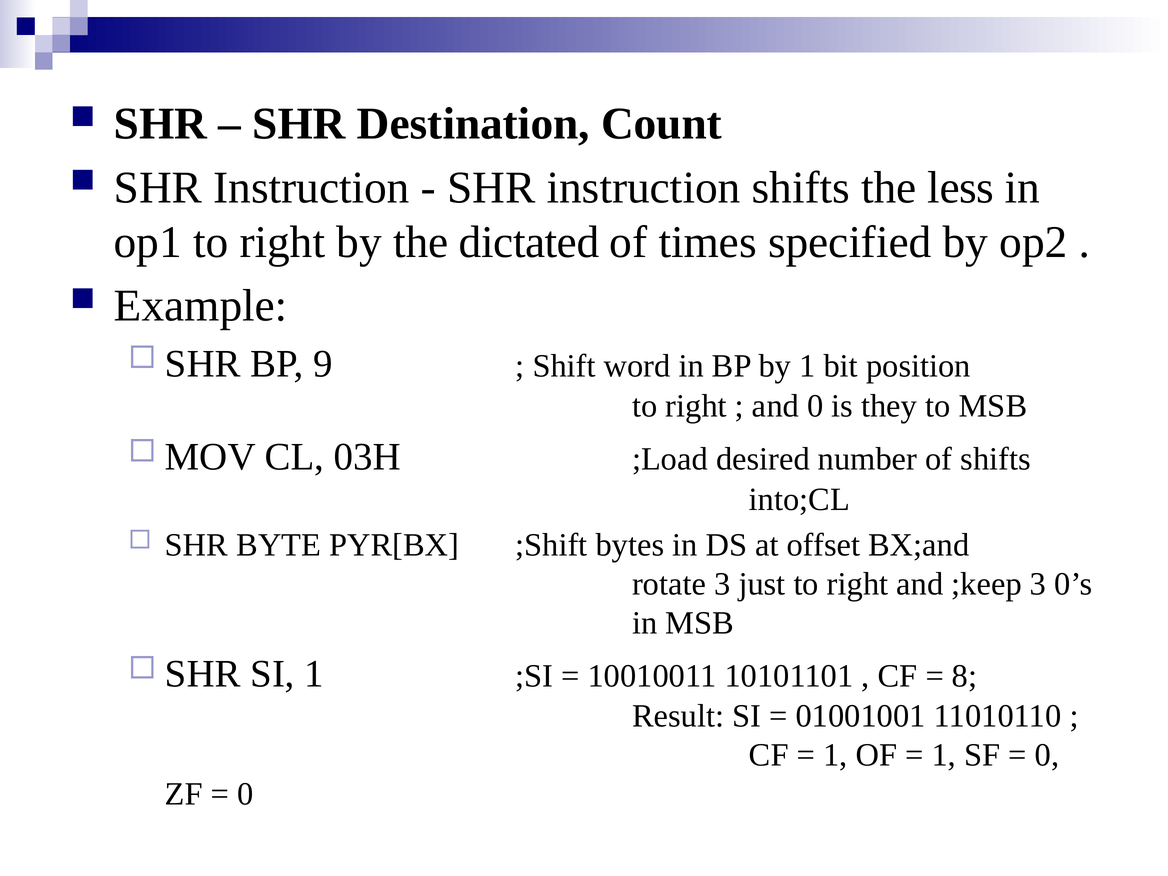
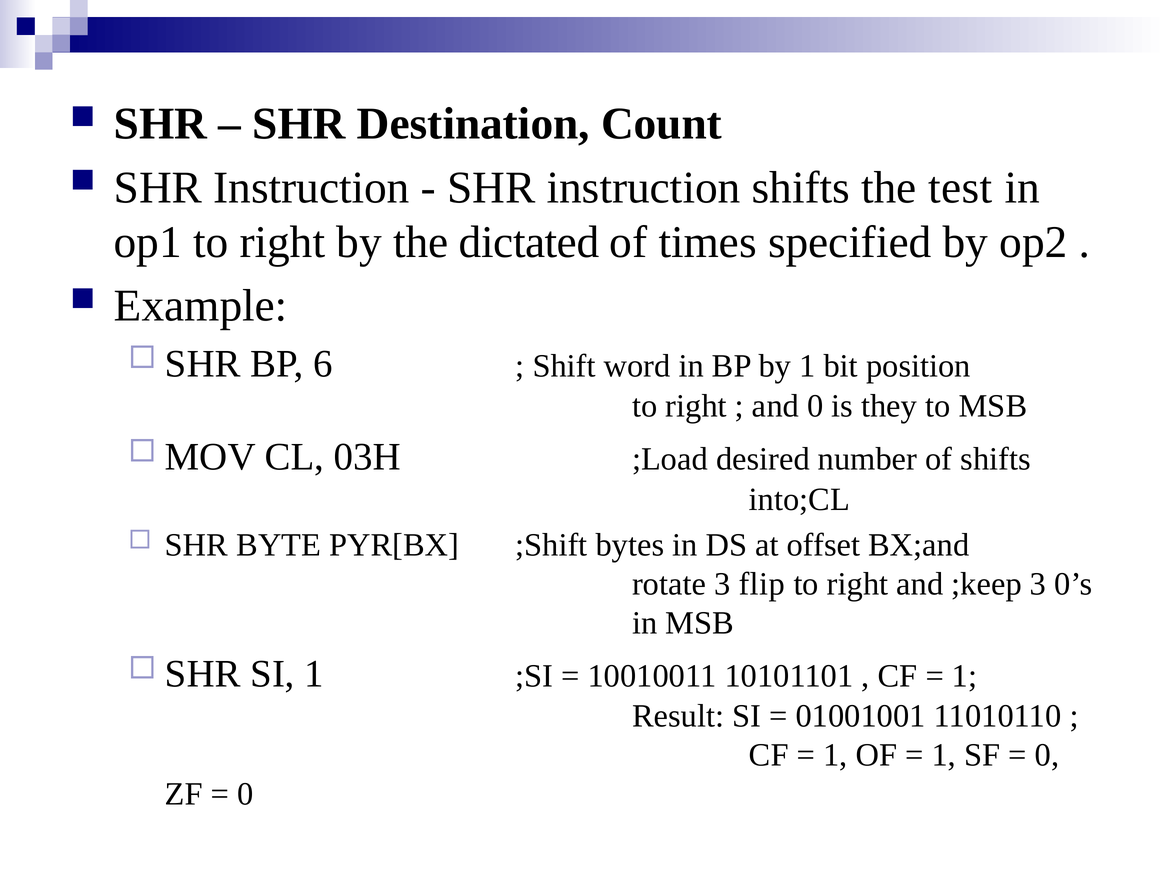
less: less -> test
9: 9 -> 6
just: just -> flip
8 at (965, 676): 8 -> 1
